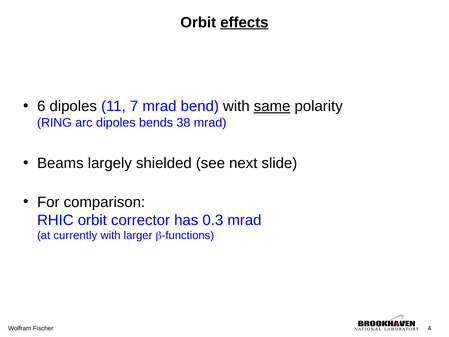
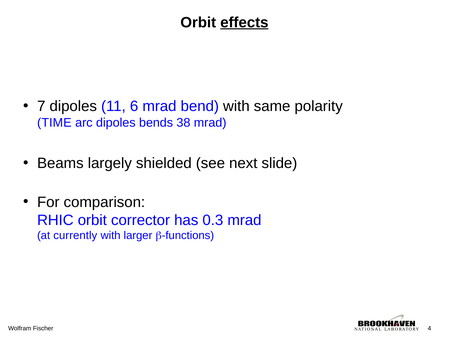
6: 6 -> 7
7: 7 -> 6
same underline: present -> none
RING: RING -> TIME
